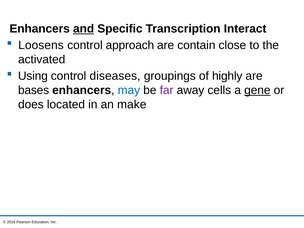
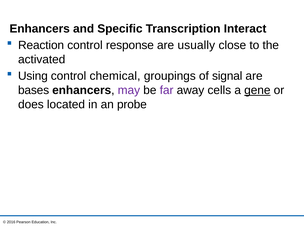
and underline: present -> none
Loosens: Loosens -> Reaction
approach: approach -> response
contain: contain -> usually
diseases: diseases -> chemical
highly: highly -> signal
may colour: blue -> purple
make: make -> probe
